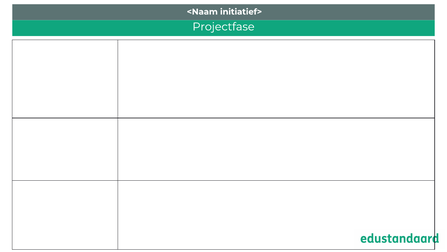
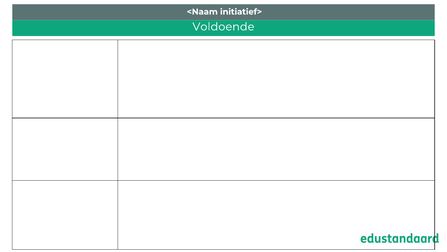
Projectfase: Projectfase -> Voldoende
